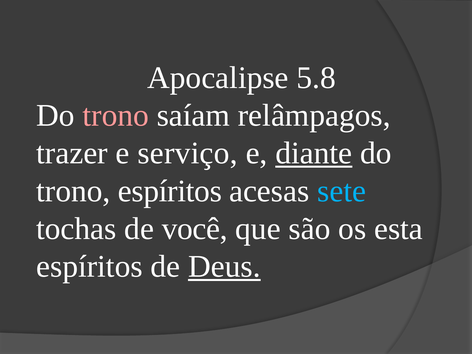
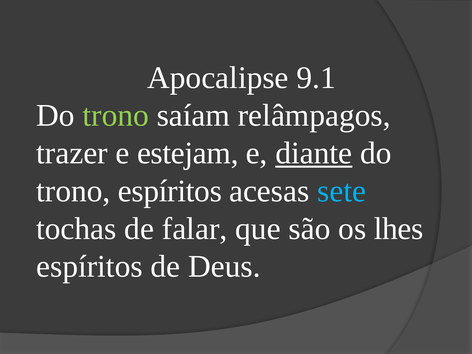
5.8: 5.8 -> 9.1
trono at (116, 115) colour: pink -> light green
serviço: serviço -> estejam
você: você -> falar
esta: esta -> lhes
Deus underline: present -> none
